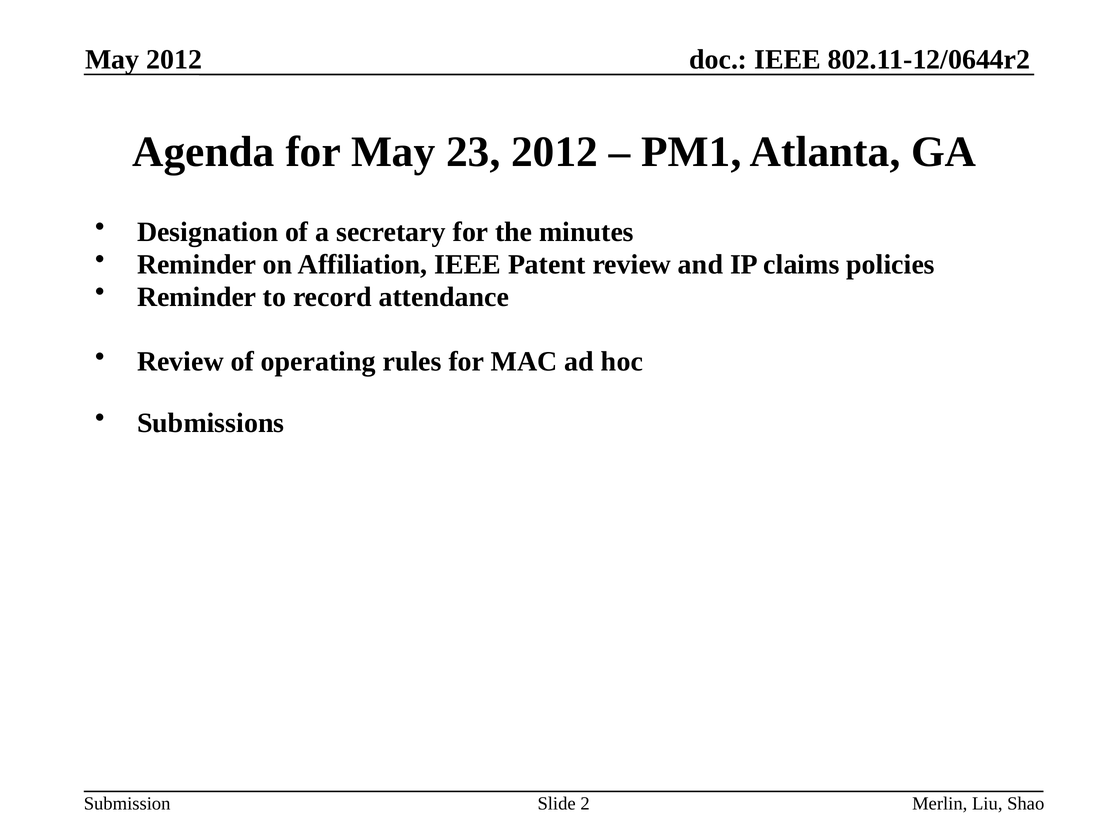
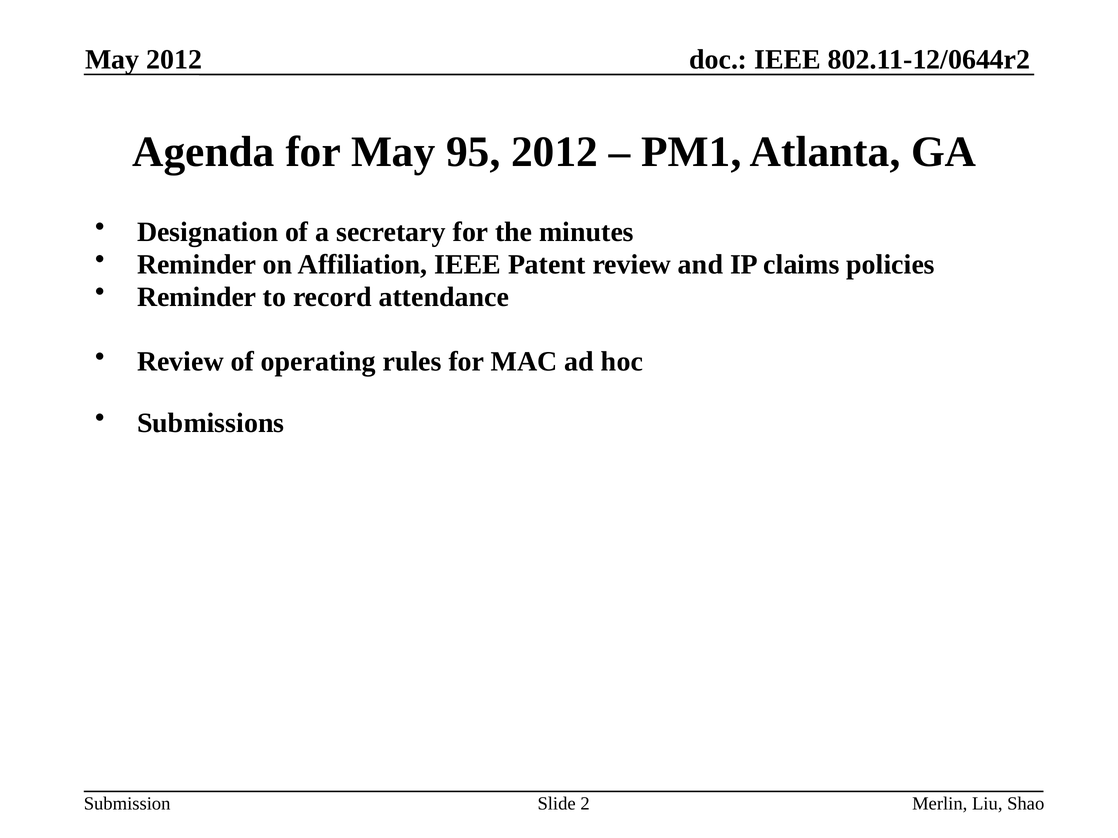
23: 23 -> 95
